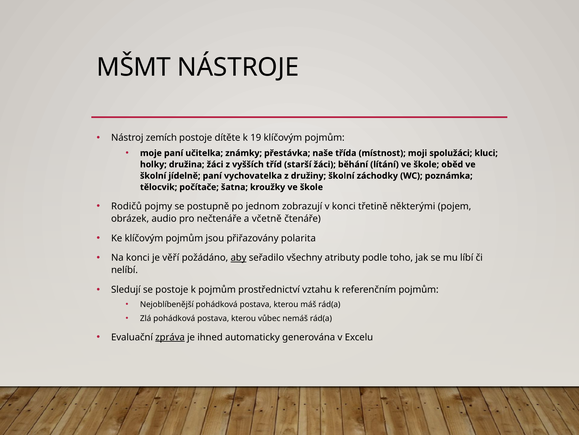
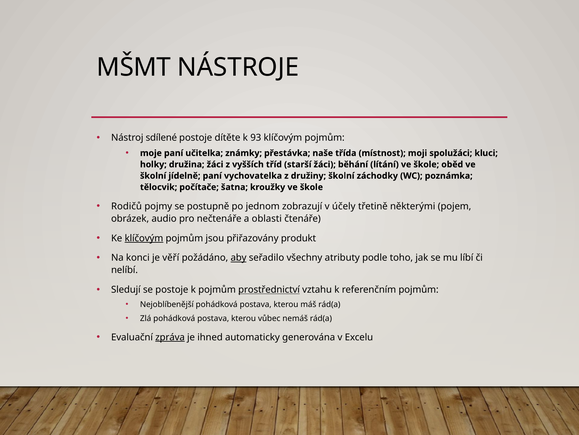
zemích: zemích -> sdílené
19: 19 -> 93
v konci: konci -> účely
včetně: včetně -> oblasti
klíčovým at (144, 238) underline: none -> present
polarita: polarita -> produkt
prostřednictví underline: none -> present
